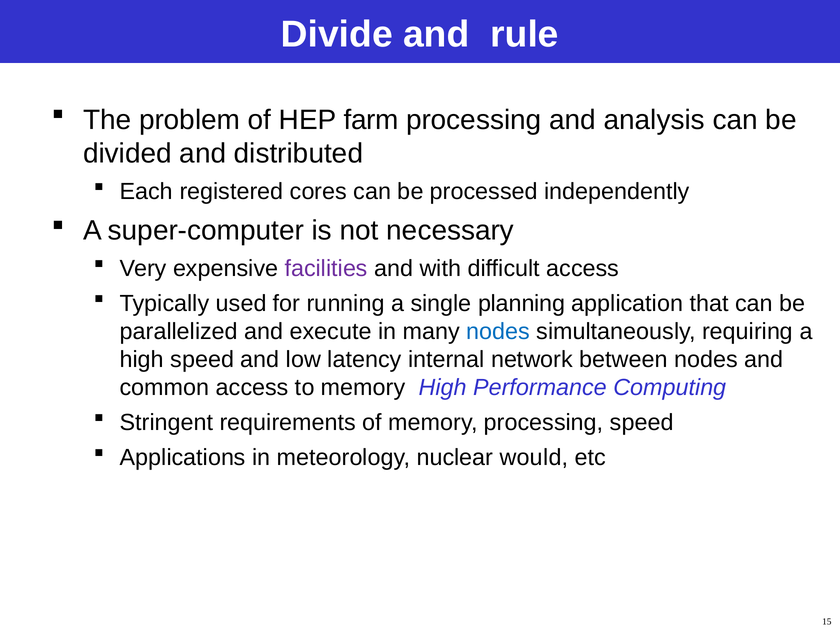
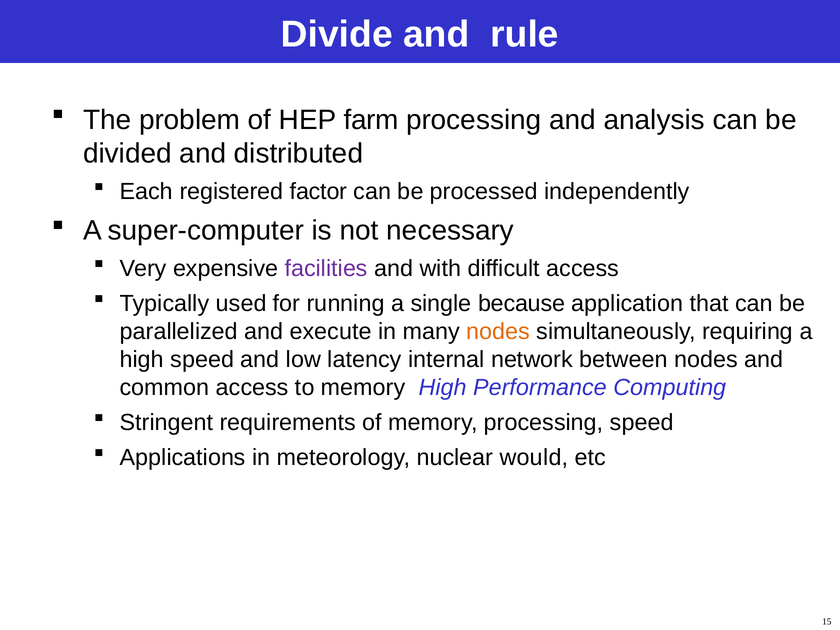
cores: cores -> factor
planning: planning -> because
nodes at (498, 331) colour: blue -> orange
